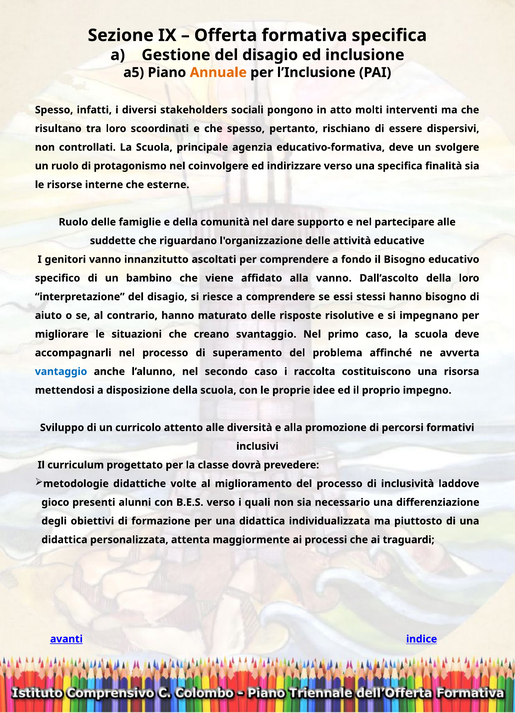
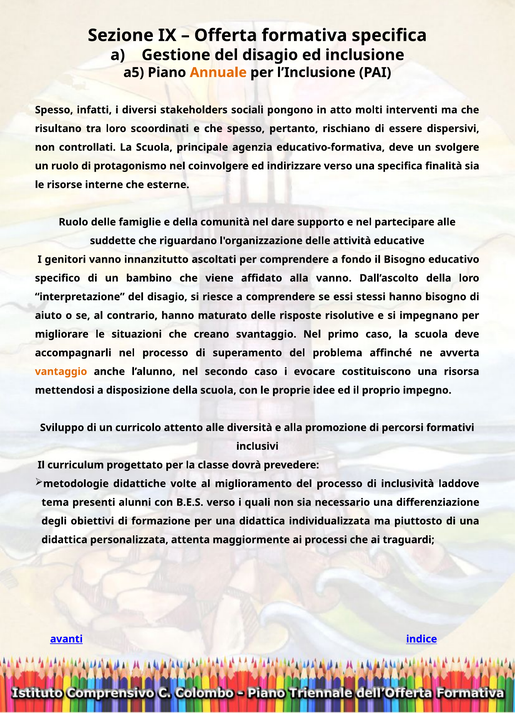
vantaggio colour: blue -> orange
raccolta: raccolta -> evocare
gioco: gioco -> tema
